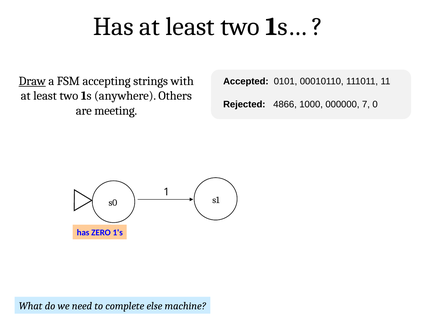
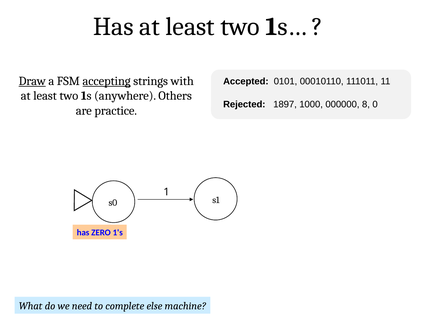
accepting underline: none -> present
4866: 4866 -> 1897
7: 7 -> 8
meeting: meeting -> practice
